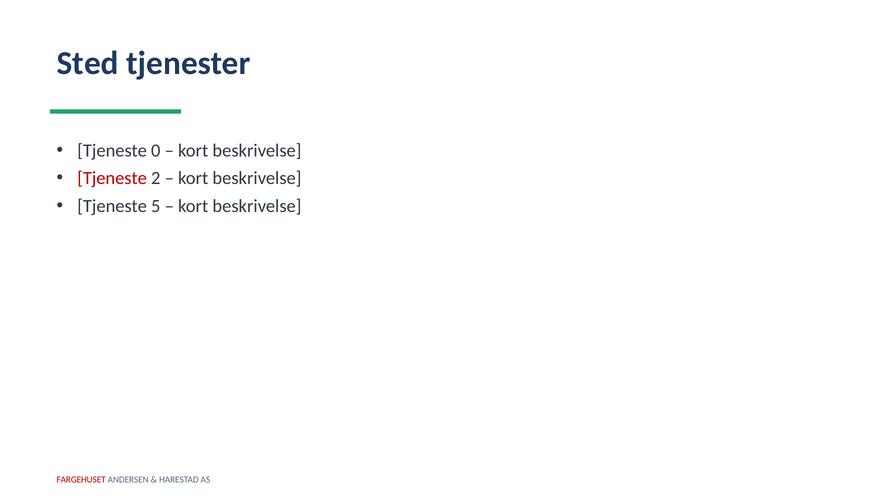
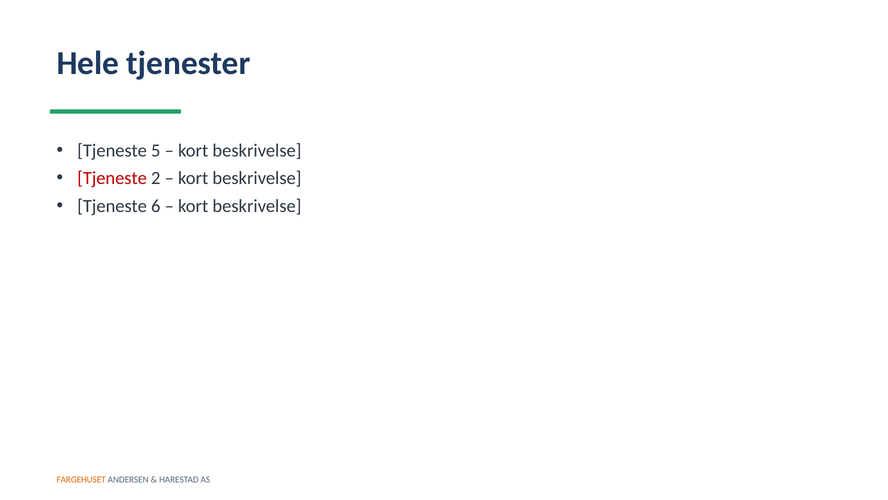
Sted: Sted -> Hele
0: 0 -> 5
5: 5 -> 6
FARGEHUSET colour: red -> orange
